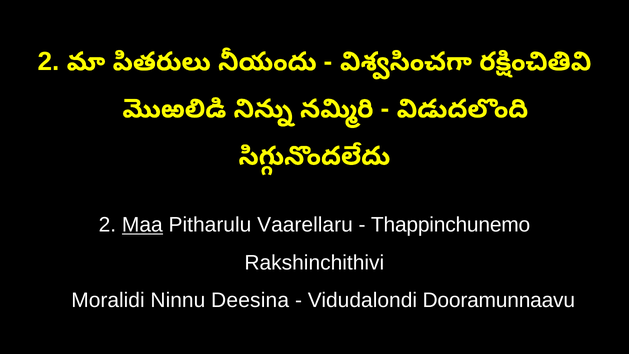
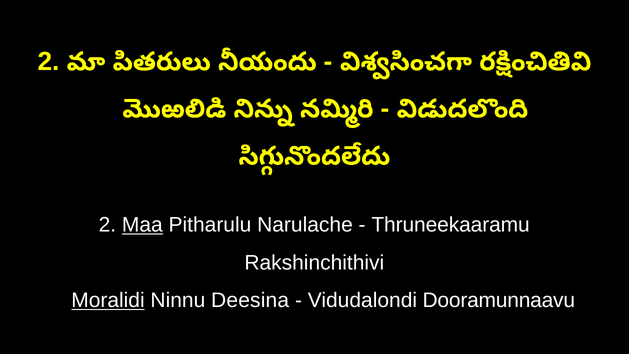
Vaarellaru: Vaarellaru -> Narulache
Thappinchunemo: Thappinchunemo -> Thruneekaaramu
Moralidi underline: none -> present
